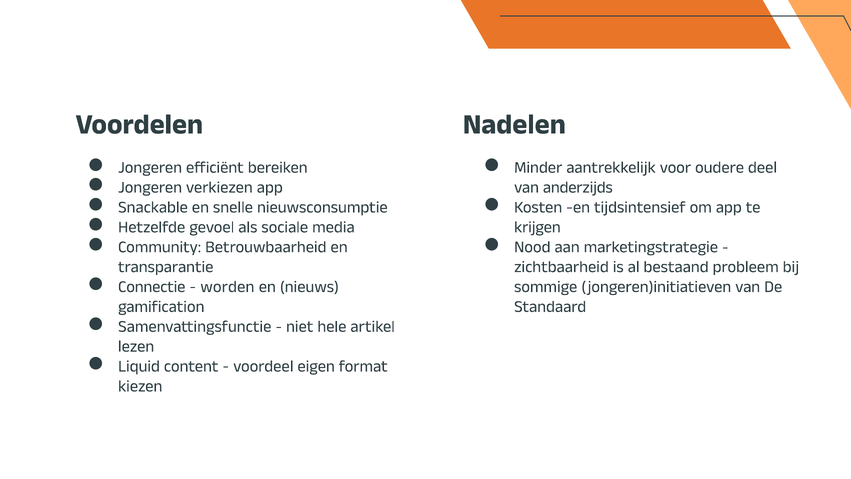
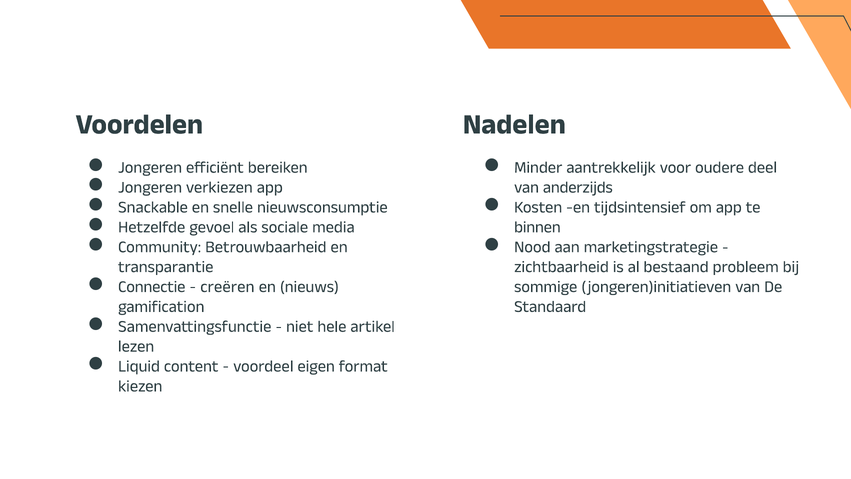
krijgen: krijgen -> binnen
worden: worden -> creëren
